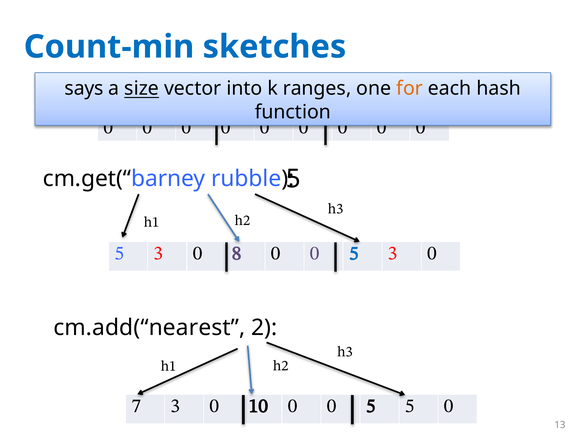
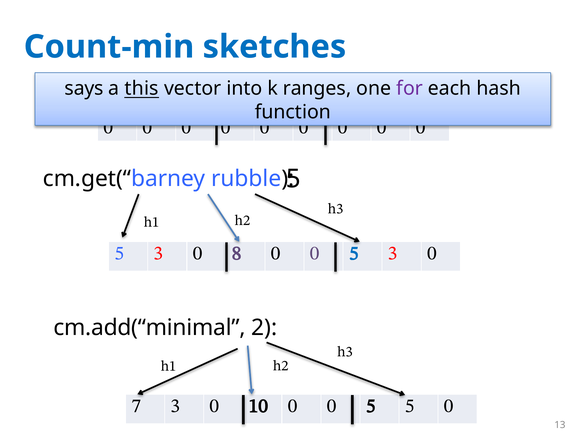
size: size -> this
for colour: orange -> purple
cm.add(“nearest: cm.add(“nearest -> cm.add(“minimal
